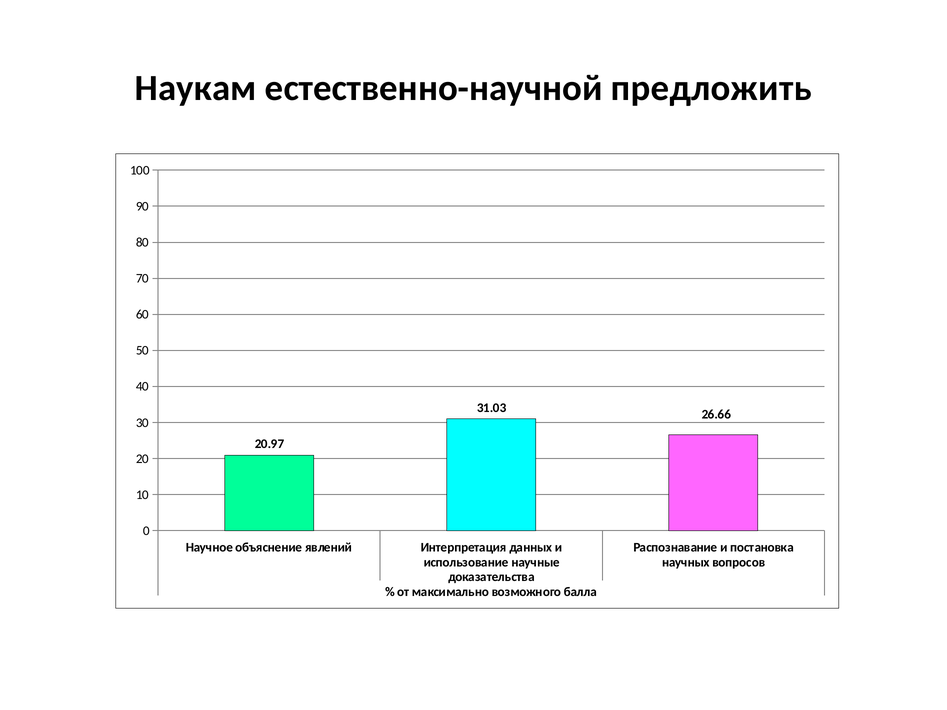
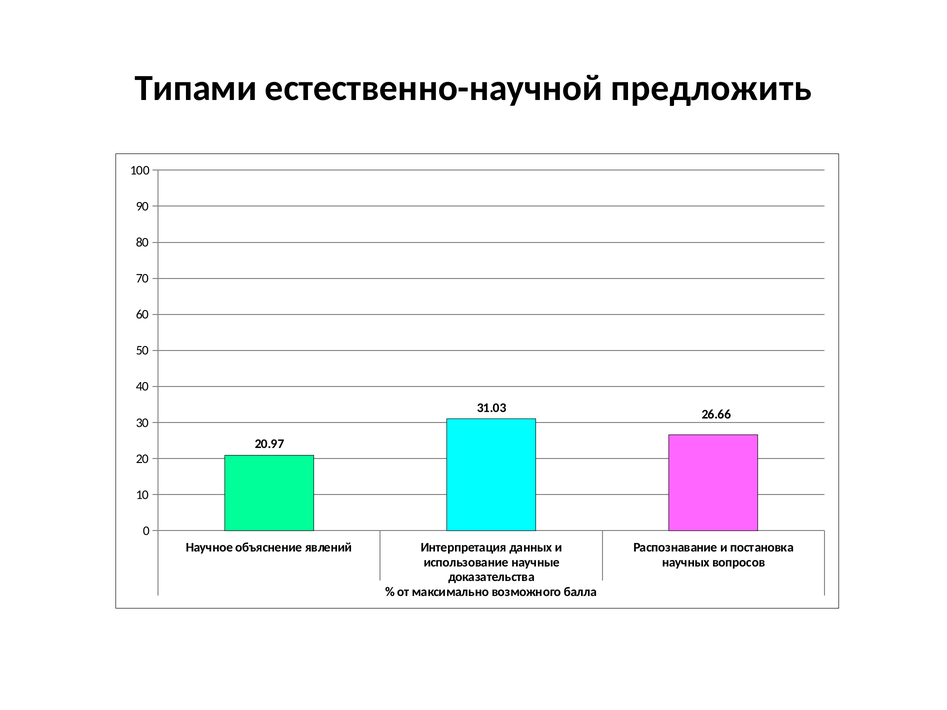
Наукам: Наукам -> Типами
